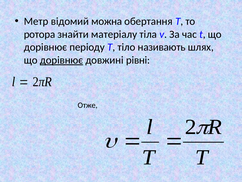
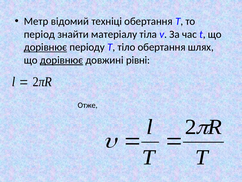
можна: можна -> техніці
ротора: ротора -> період
дорівнює at (45, 47) underline: none -> present
тіло називають: називають -> обертання
